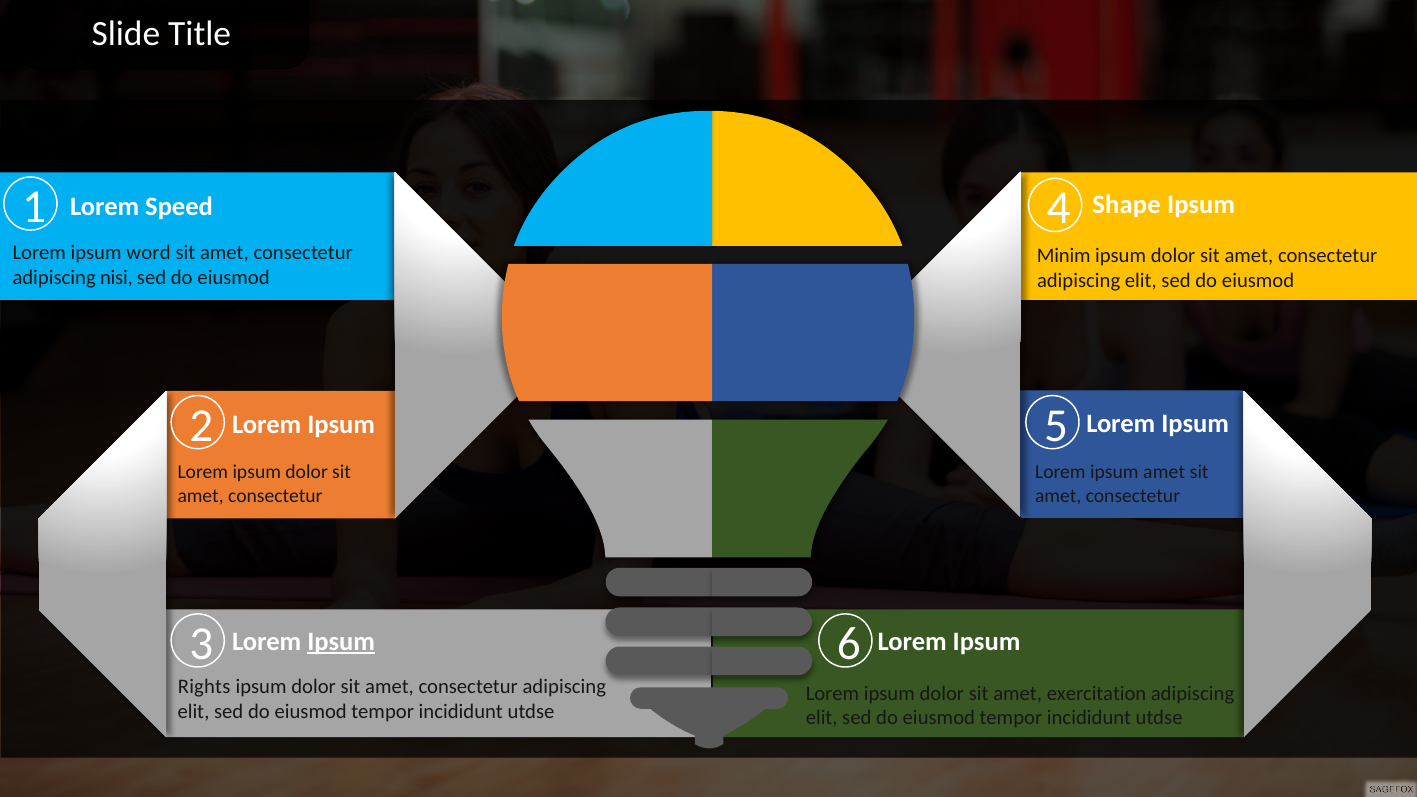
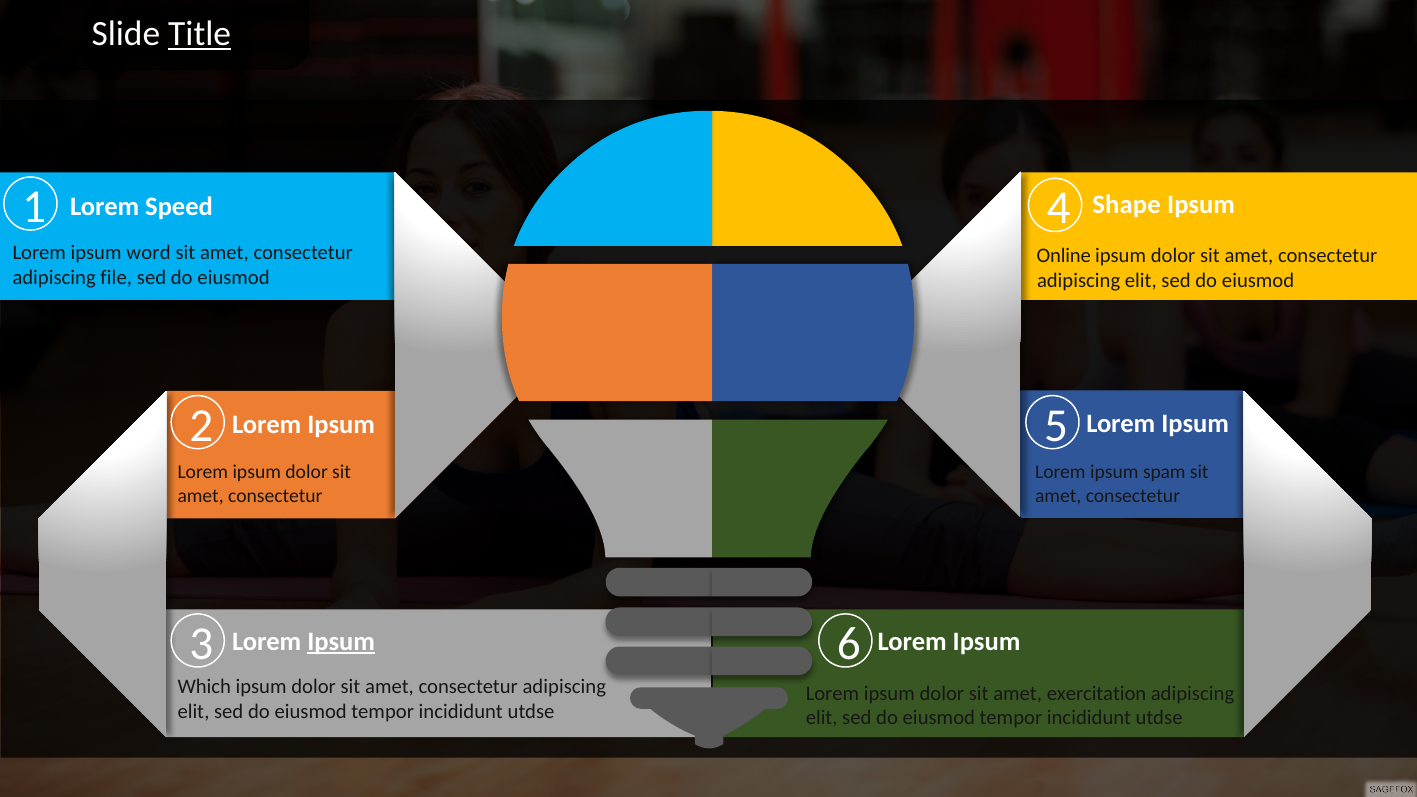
Title underline: none -> present
Minim: Minim -> Online
nisi: nisi -> file
ipsum amet: amet -> spam
Rights: Rights -> Which
